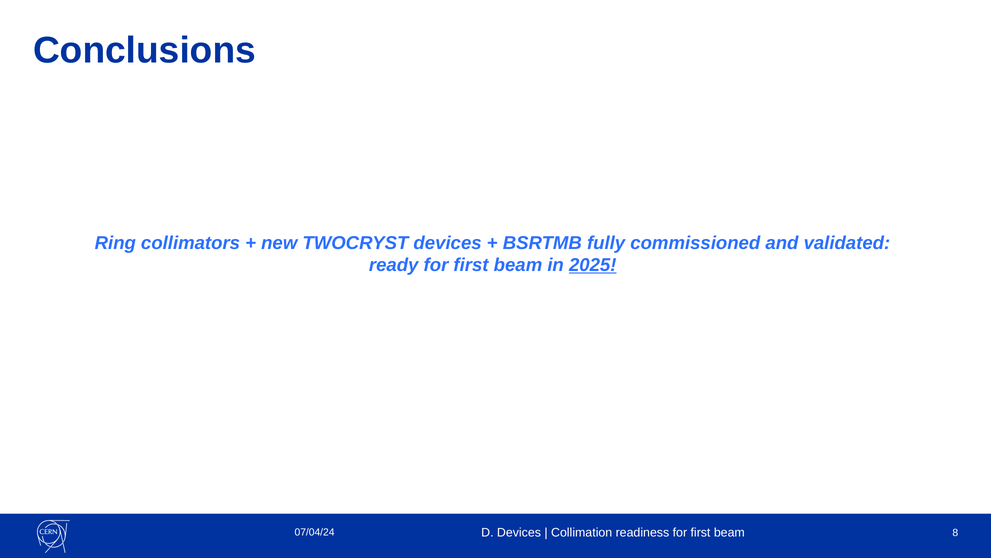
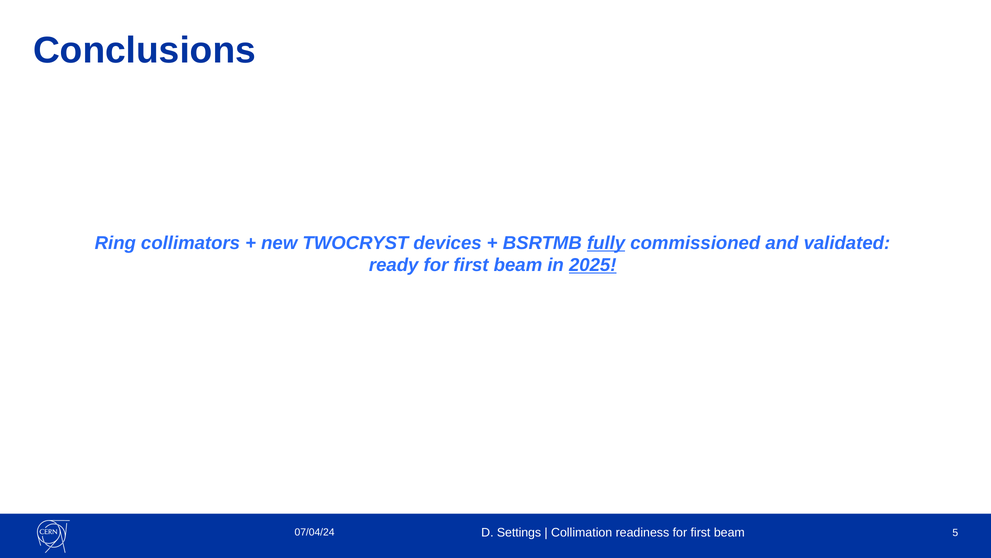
fully underline: none -> present
D Devices: Devices -> Settings
8: 8 -> 5
